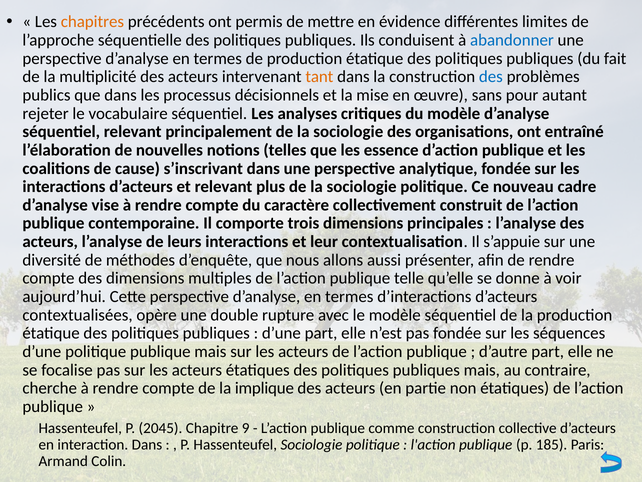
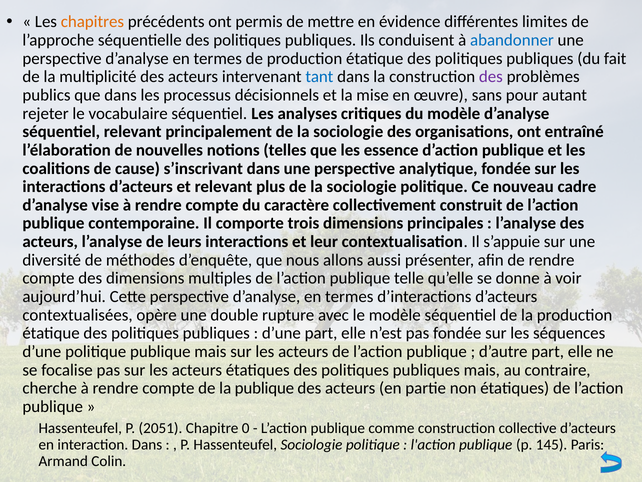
tant colour: orange -> blue
des at (491, 77) colour: blue -> purple
la implique: implique -> publique
2045: 2045 -> 2051
9: 9 -> 0
185: 185 -> 145
